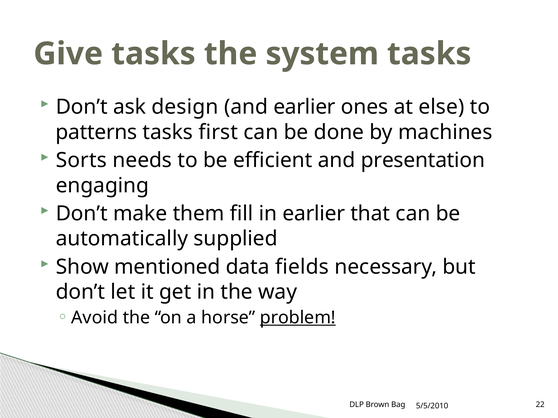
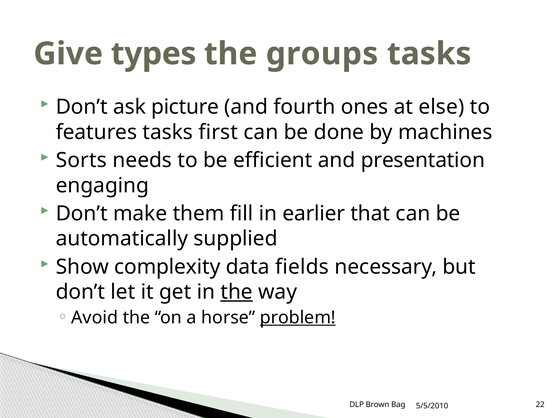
Give tasks: tasks -> types
system: system -> groups
design: design -> picture
and earlier: earlier -> fourth
patterns: patterns -> features
mentioned: mentioned -> complexity
the at (237, 292) underline: none -> present
